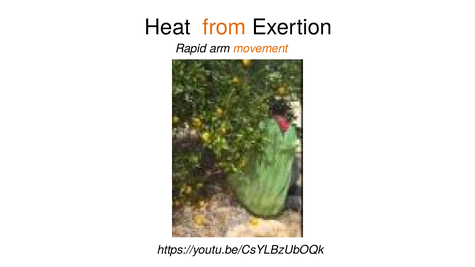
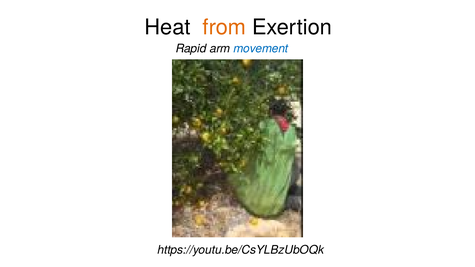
movement colour: orange -> blue
